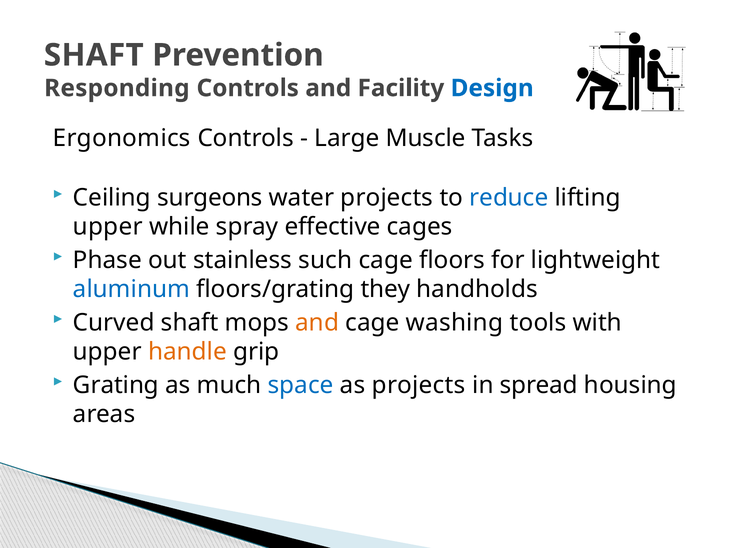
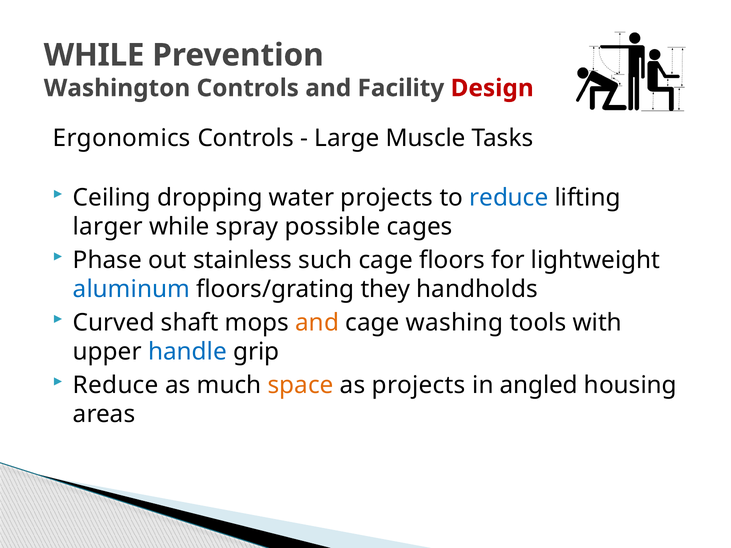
SHAFT at (94, 55): SHAFT -> WHILE
Responding: Responding -> Washington
Design colour: blue -> red
surgeons: surgeons -> dropping
upper at (108, 227): upper -> larger
effective: effective -> possible
handle colour: orange -> blue
Grating at (116, 385): Grating -> Reduce
space colour: blue -> orange
spread: spread -> angled
